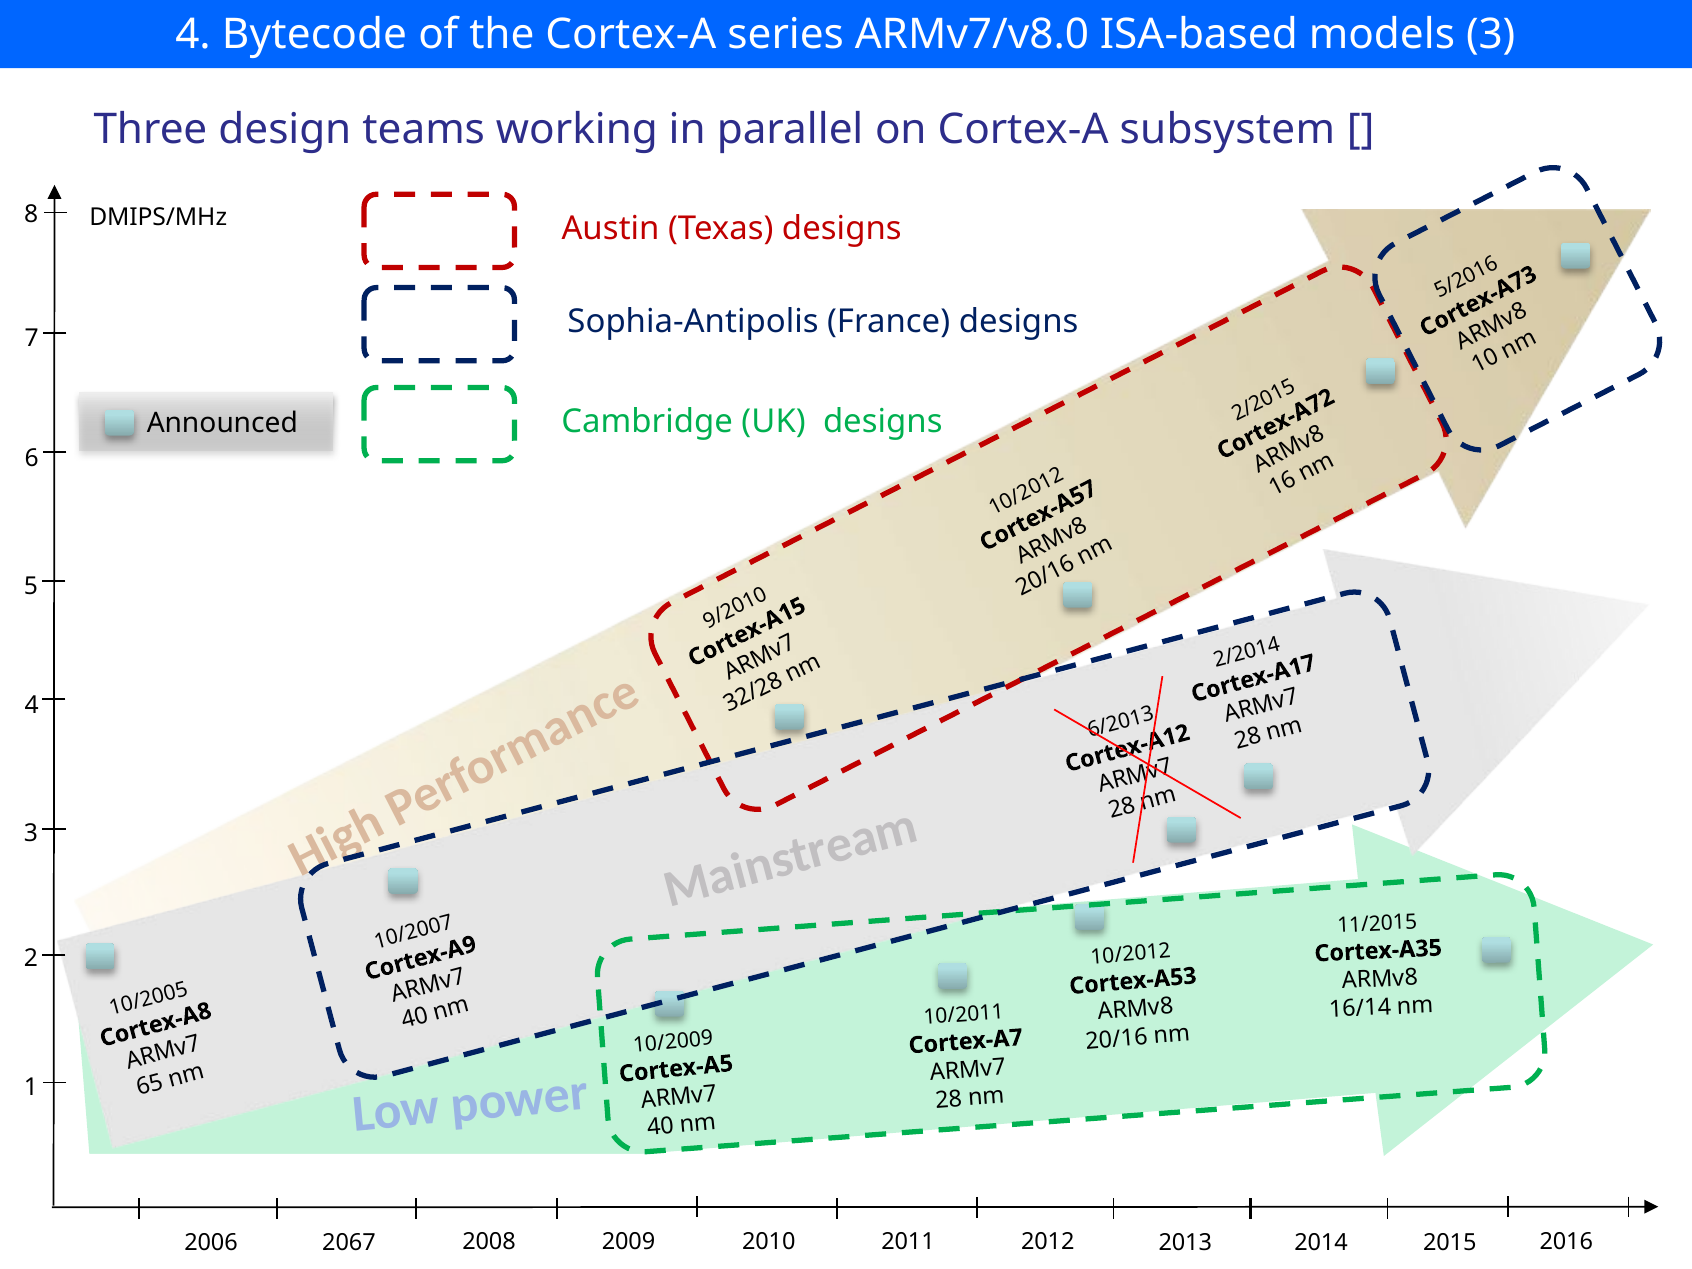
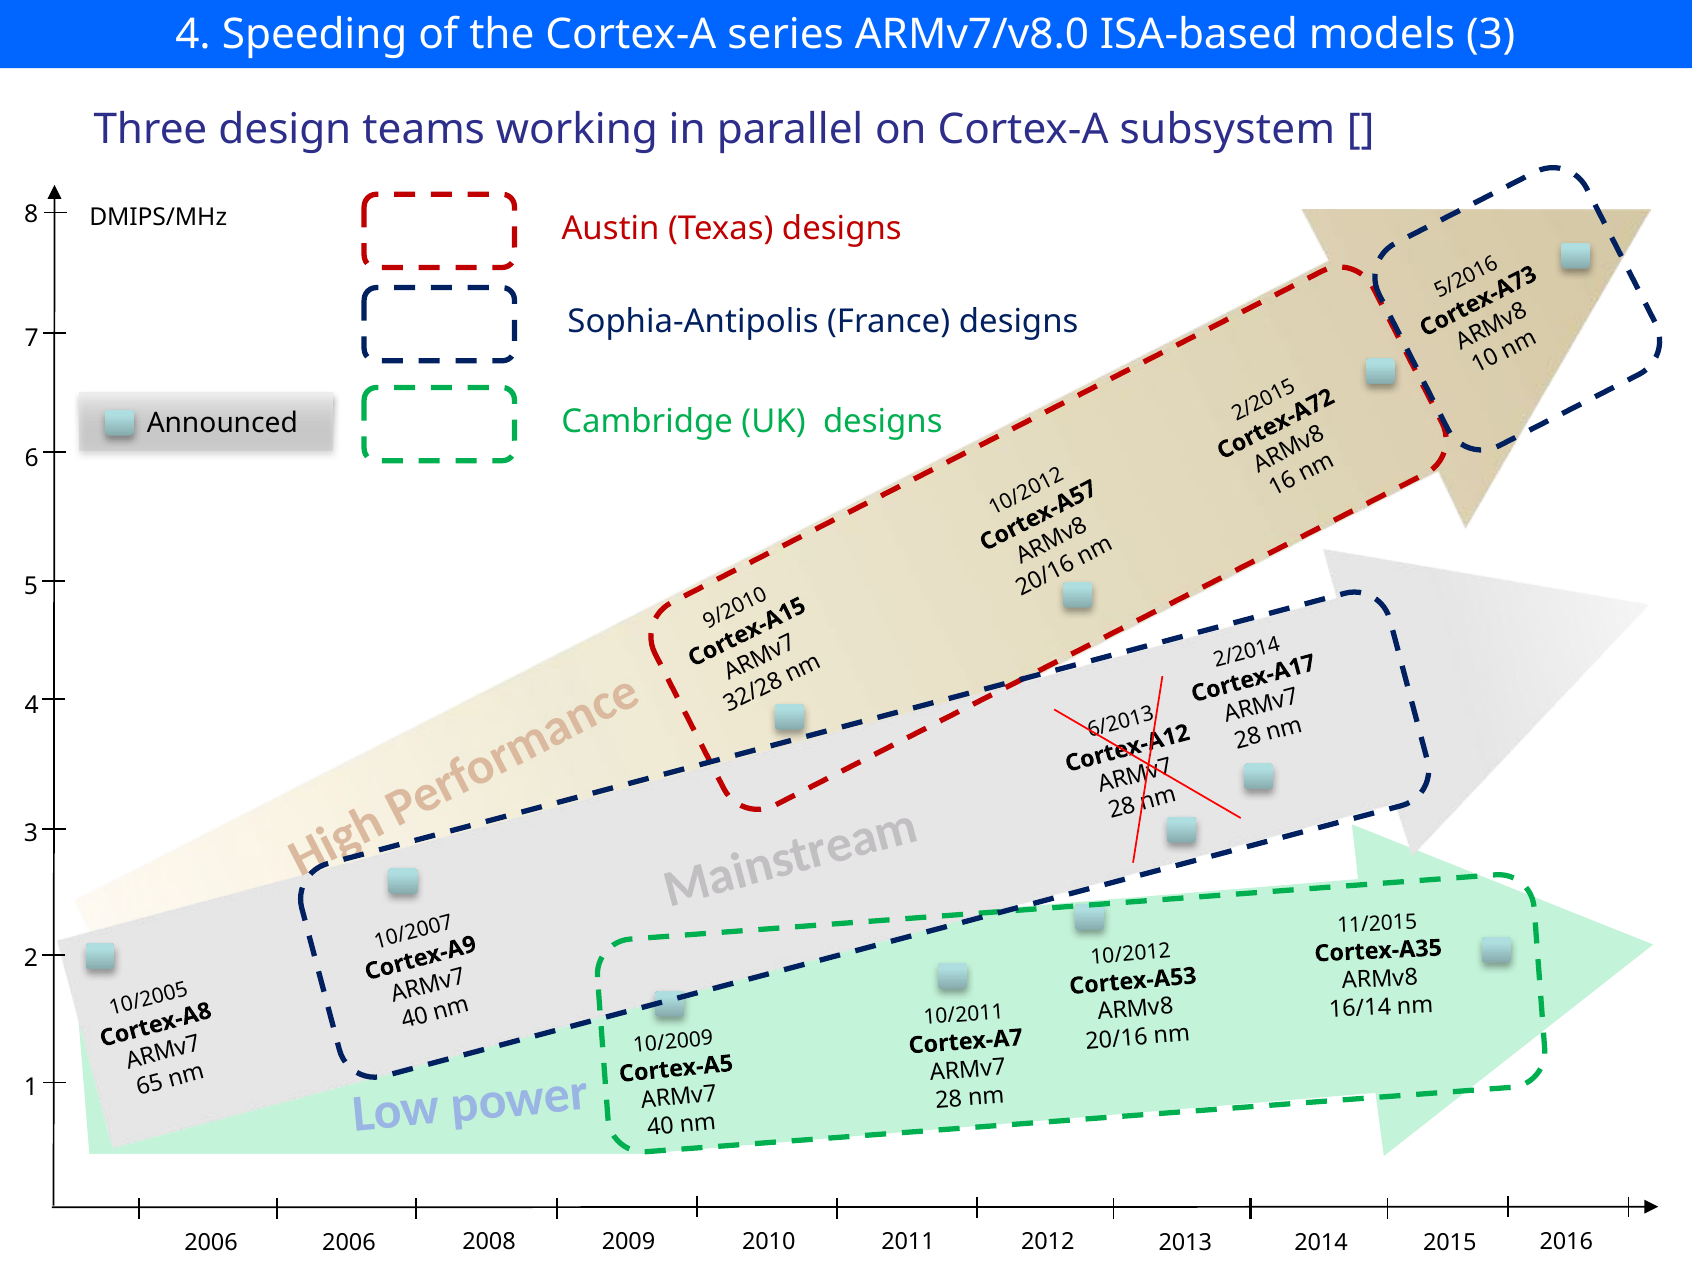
Bytecode: Bytecode -> Speeding
2006 2067: 2067 -> 2006
